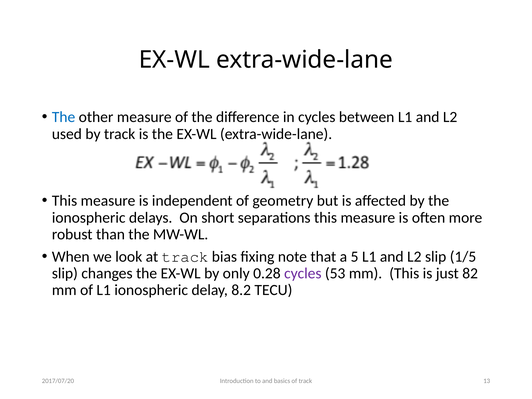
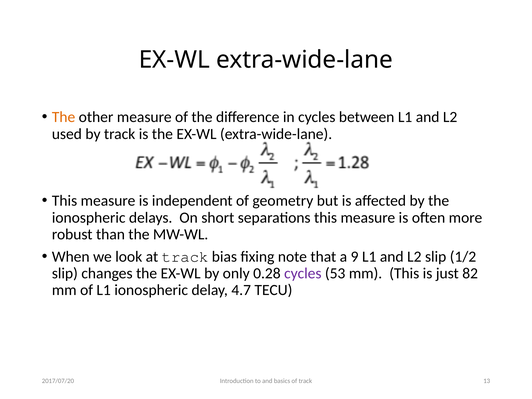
The at (64, 117) colour: blue -> orange
5: 5 -> 9
1/5: 1/5 -> 1/2
8.2: 8.2 -> 4.7
